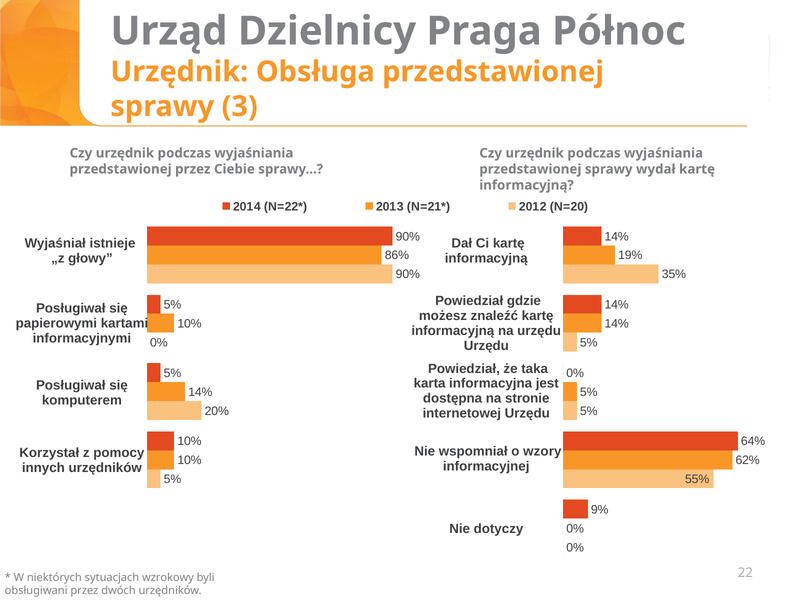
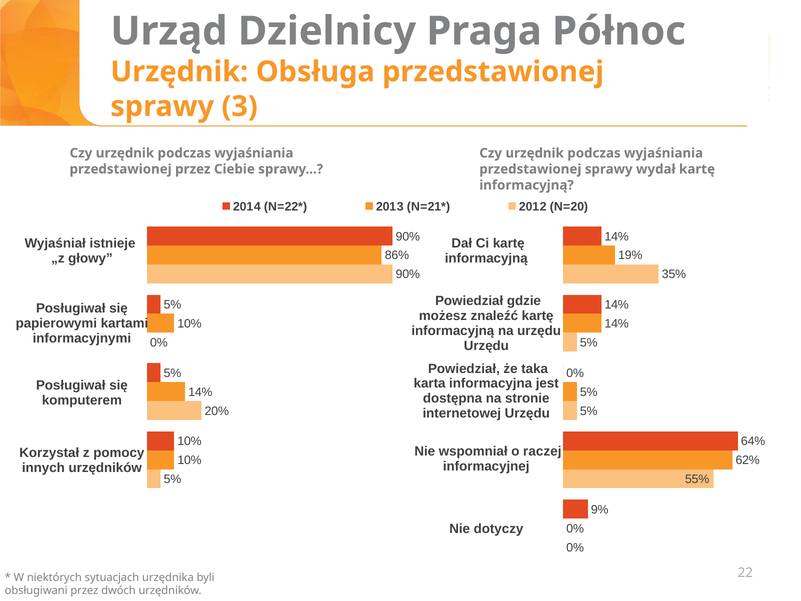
wzory: wzory -> raczej
wzrokowy: wzrokowy -> urzędnika
